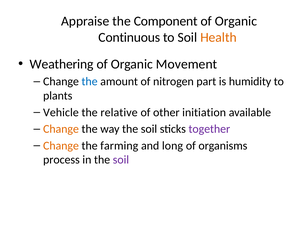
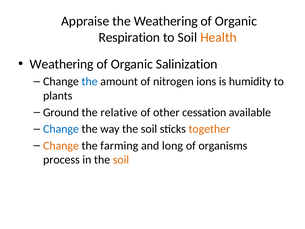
the Component: Component -> Weathering
Continuous: Continuous -> Respiration
Movement: Movement -> Salinization
part: part -> ions
Vehicle: Vehicle -> Ground
initiation: initiation -> cessation
Change at (61, 129) colour: orange -> blue
together colour: purple -> orange
soil at (121, 160) colour: purple -> orange
